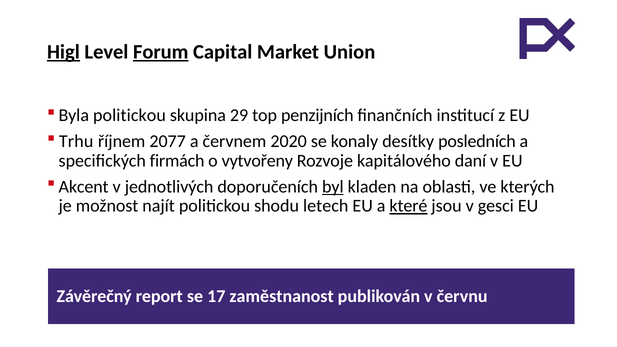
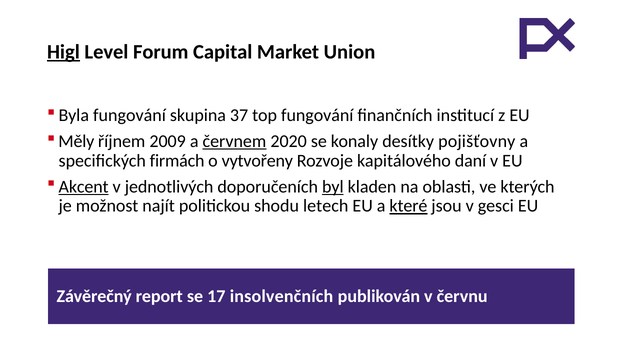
Forum underline: present -> none
Byla politickou: politickou -> fungování
29: 29 -> 37
top penzijních: penzijních -> fungování
Trhu: Trhu -> Měly
2077: 2077 -> 2009
červnem underline: none -> present
posledních: posledních -> pojišťovny
Akcent underline: none -> present
zaměstnanost: zaměstnanost -> insolvenčních
